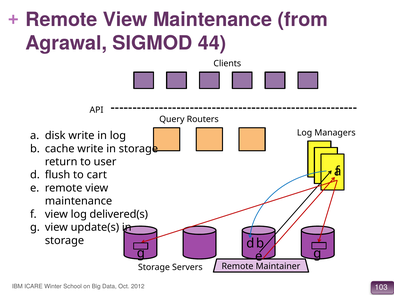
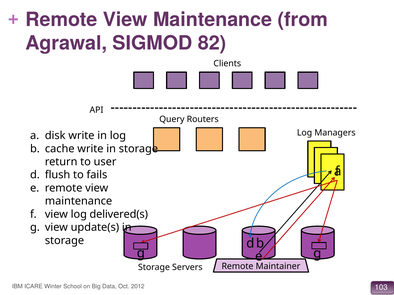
44: 44 -> 82
cart: cart -> fails
